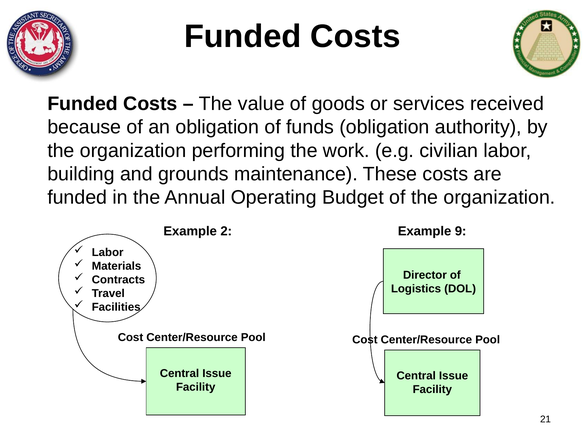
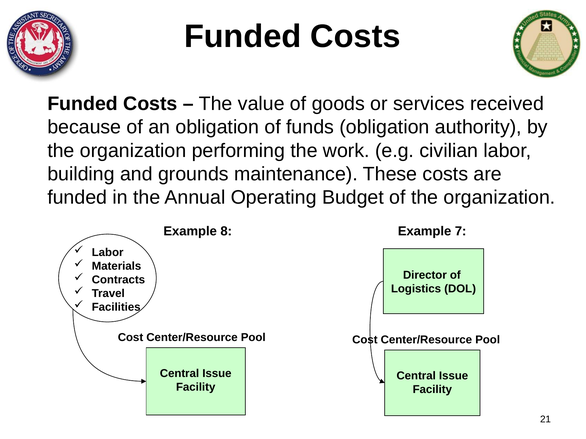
2: 2 -> 8
9: 9 -> 7
